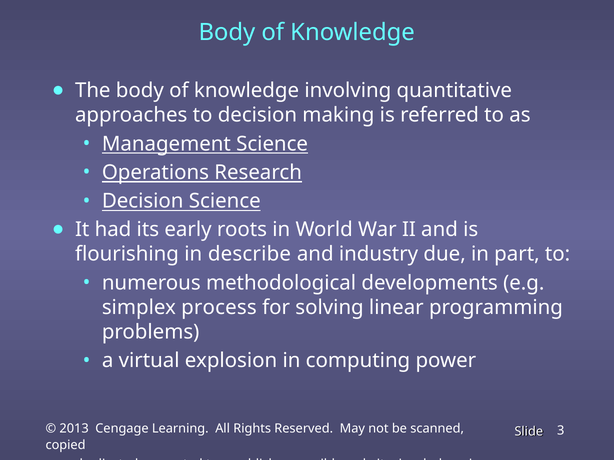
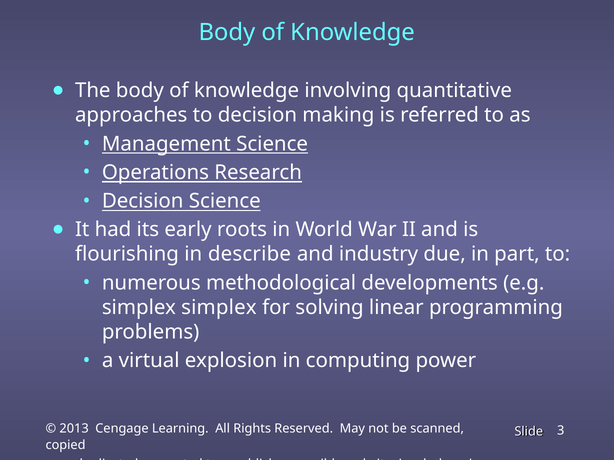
simplex process: process -> simplex
